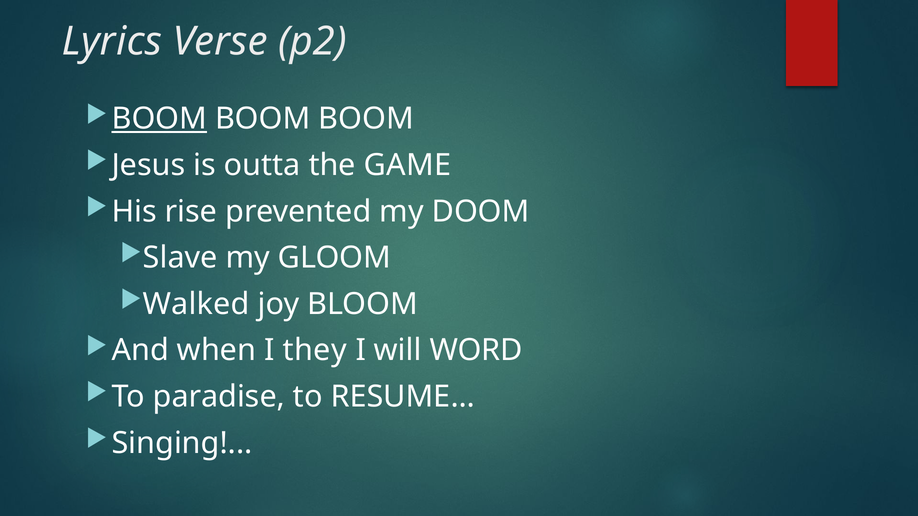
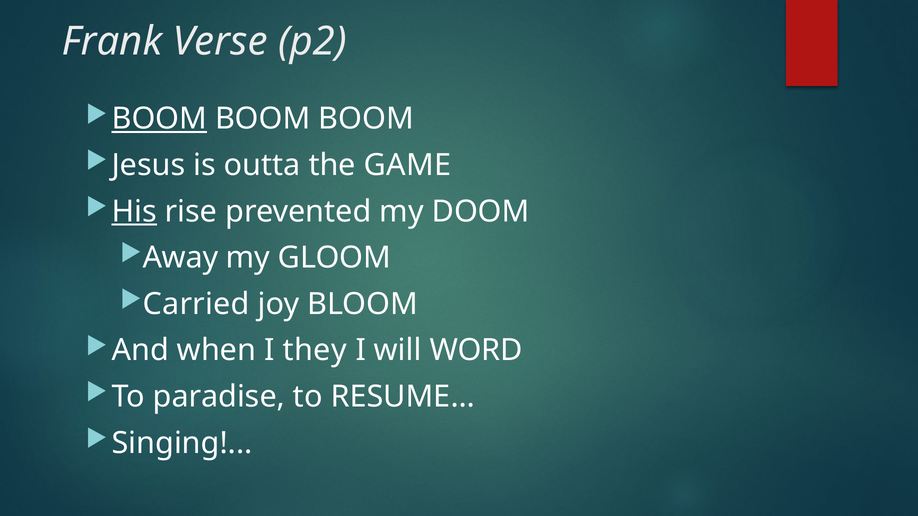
Lyrics: Lyrics -> Frank
His underline: none -> present
Slave: Slave -> Away
Walked: Walked -> Carried
